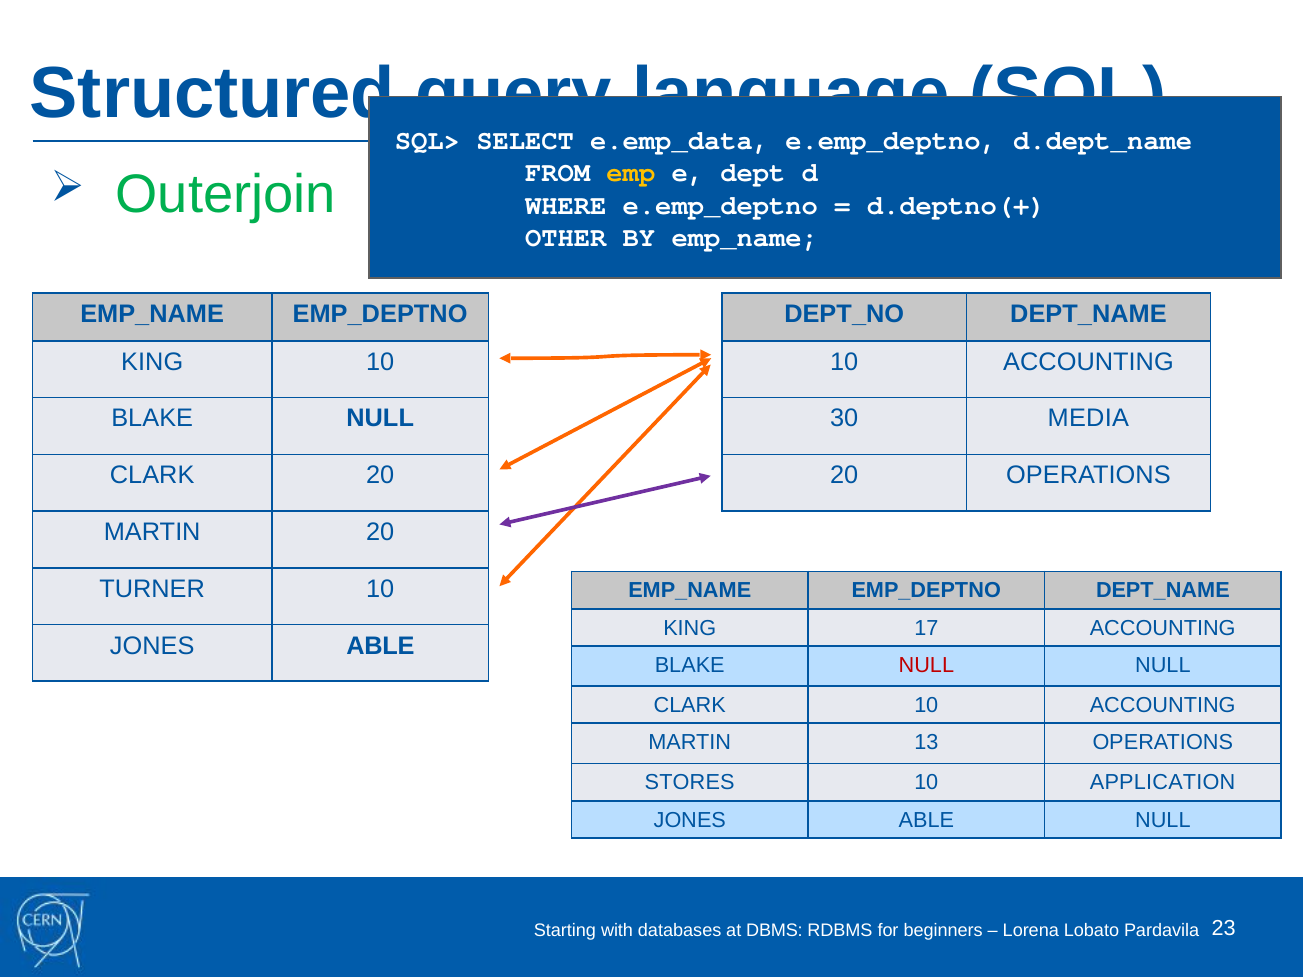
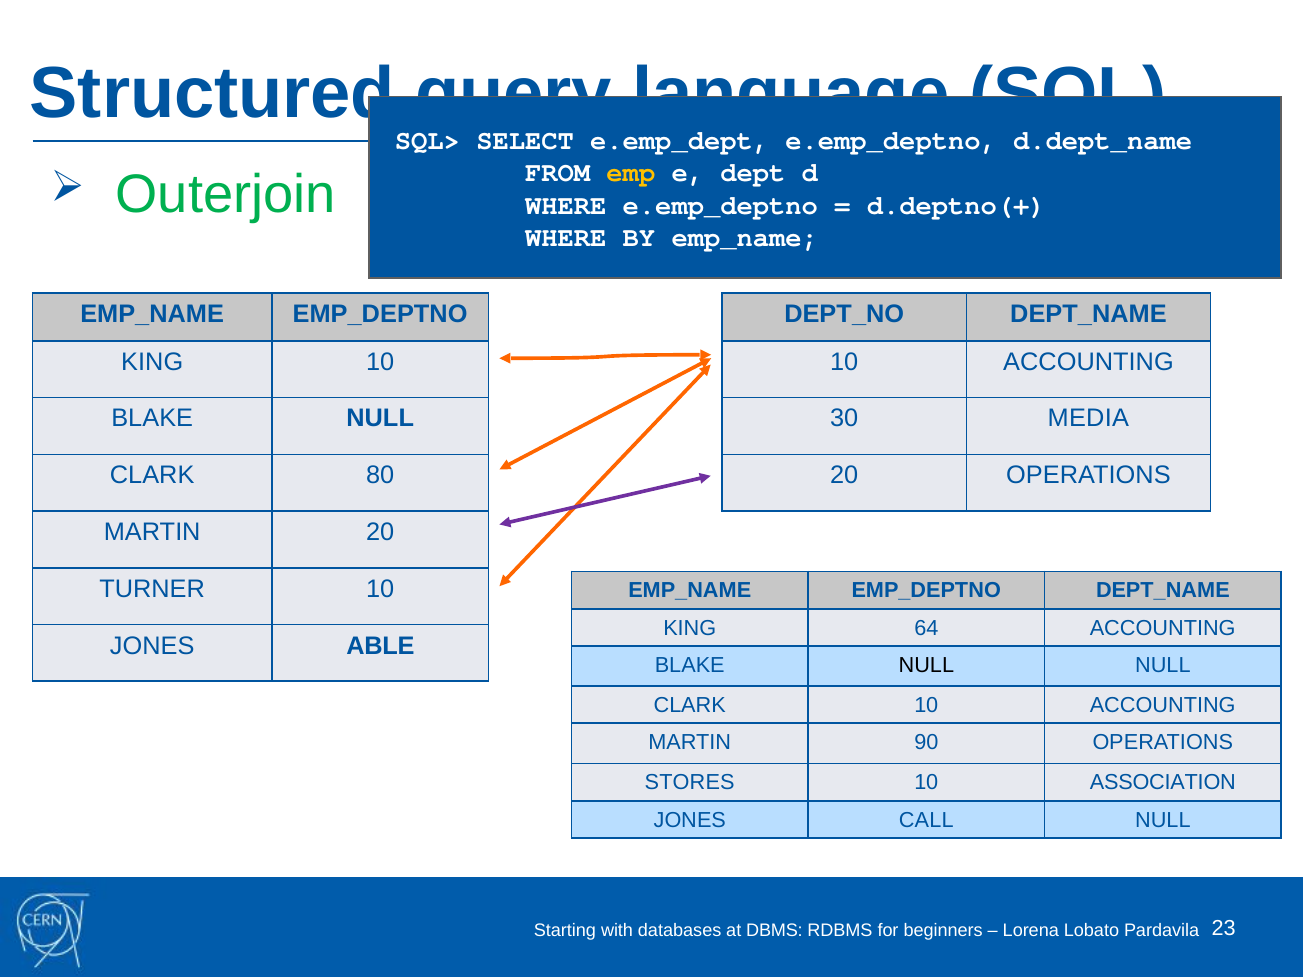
e.emp_data: e.emp_data -> e.emp_dept
OTHER at (566, 238): OTHER -> WHERE
CLARK 20: 20 -> 80
17: 17 -> 64
NULL at (926, 665) colour: red -> black
13: 13 -> 90
APPLICATION: APPLICATION -> ASSOCIATION
ABLE at (926, 820): ABLE -> CALL
